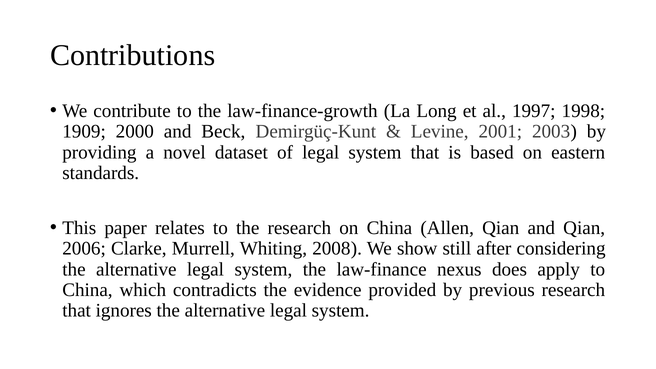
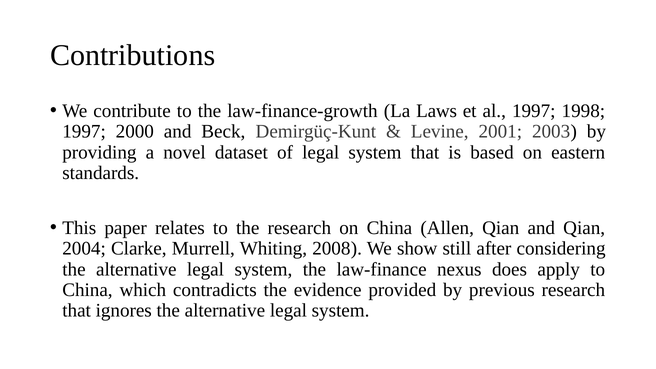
Long: Long -> Laws
1909 at (84, 132): 1909 -> 1997
2006: 2006 -> 2004
